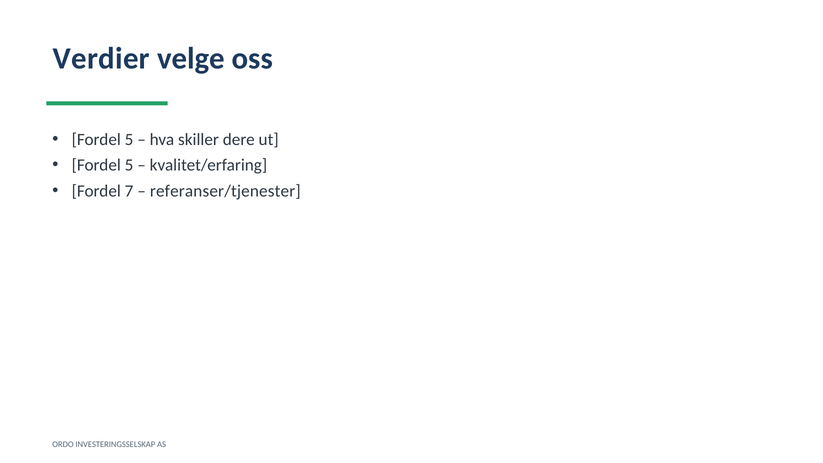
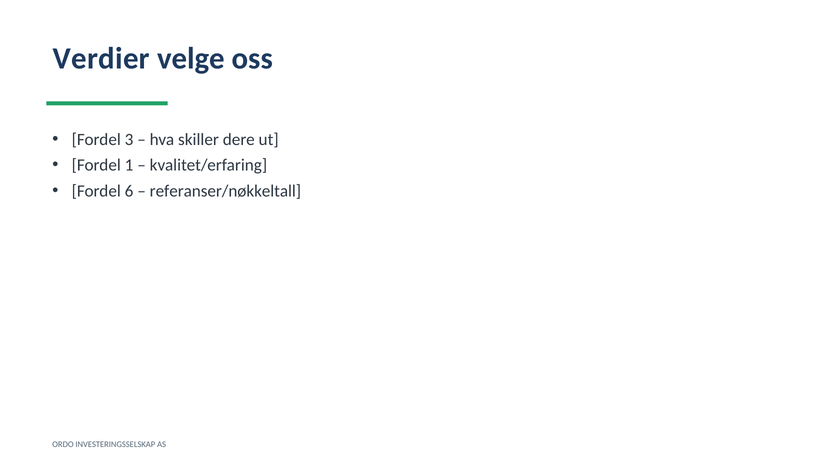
5 at (129, 139): 5 -> 3
5 at (129, 165): 5 -> 1
7: 7 -> 6
referanser/tjenester: referanser/tjenester -> referanser/nøkkeltall
